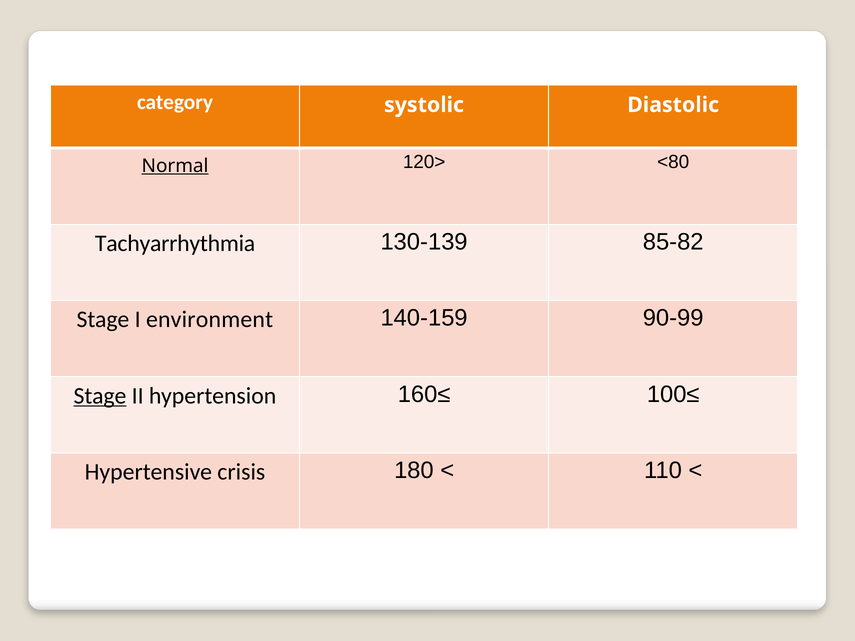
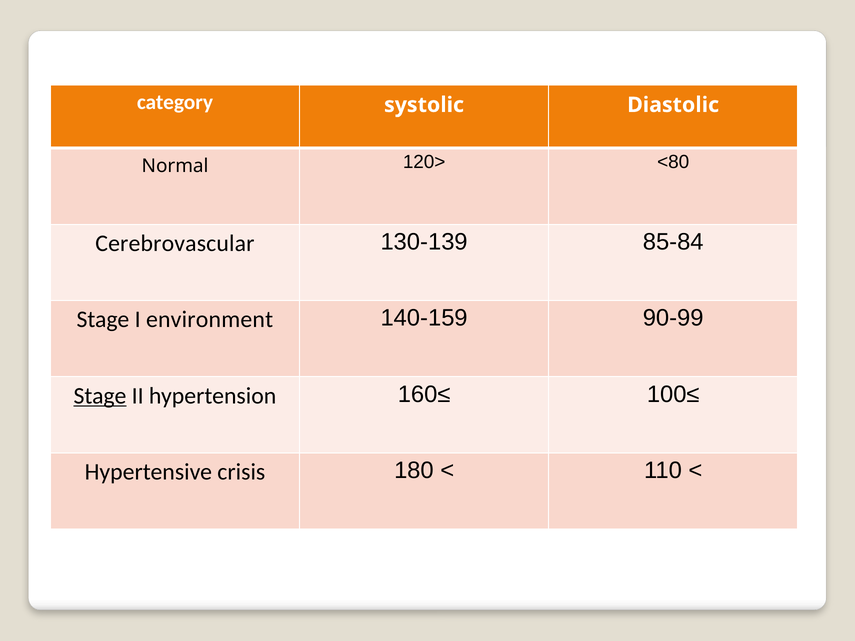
Normal underline: present -> none
Tachyarrhythmia: Tachyarrhythmia -> Cerebrovascular
85-82: 85-82 -> 85-84
